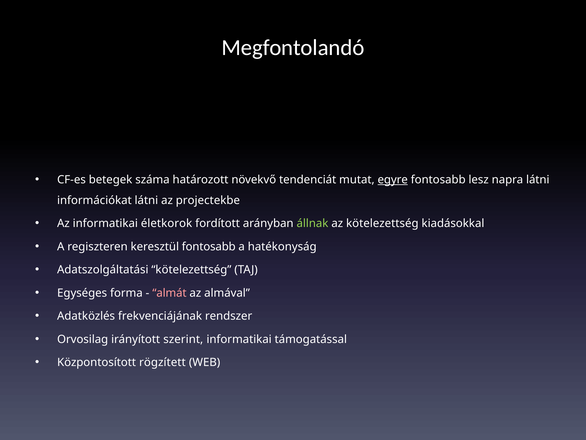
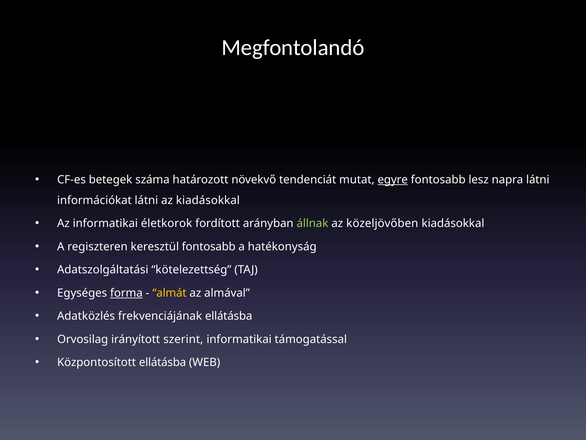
az projectekbe: projectekbe -> kiadásokkal
az kötelezettség: kötelezettség -> közeljövőben
forma underline: none -> present
almát colour: pink -> yellow
frekvenciájának rendszer: rendszer -> ellátásba
Központosított rögzített: rögzített -> ellátásba
